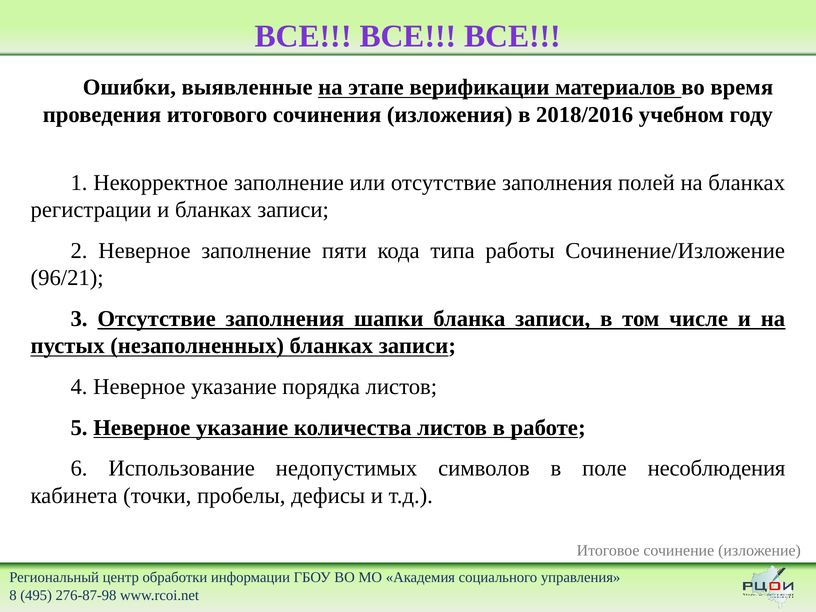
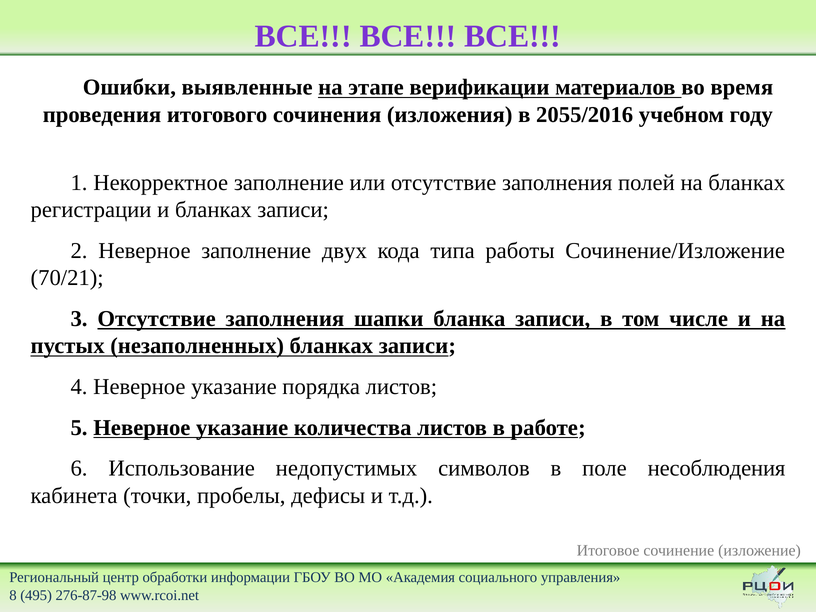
2018/2016: 2018/2016 -> 2055/2016
пяти: пяти -> двух
96/21: 96/21 -> 70/21
